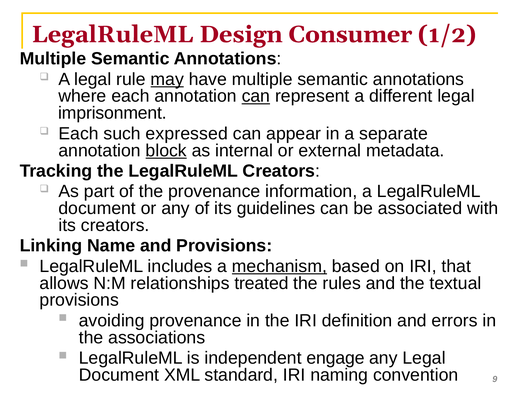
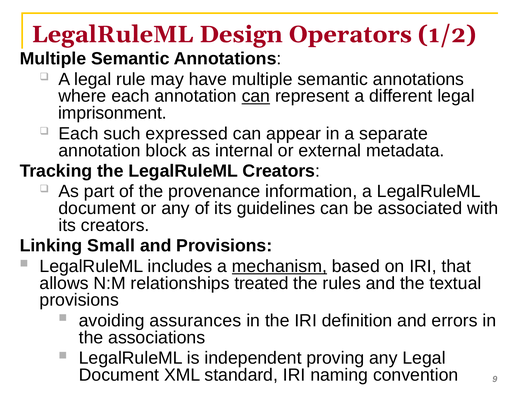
Consumer: Consumer -> Operators
may underline: present -> none
block underline: present -> none
Name: Name -> Small
avoiding provenance: provenance -> assurances
engage: engage -> proving
